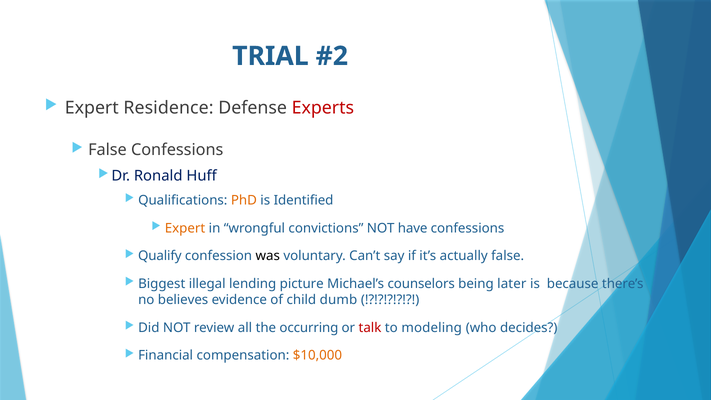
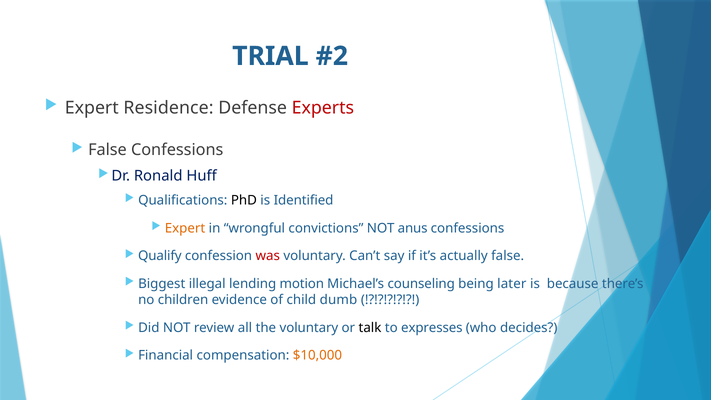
PhD colour: orange -> black
have: have -> anus
was colour: black -> red
picture: picture -> motion
counselors: counselors -> counseling
believes: believes -> children
the occurring: occurring -> voluntary
talk colour: red -> black
modeling: modeling -> expresses
